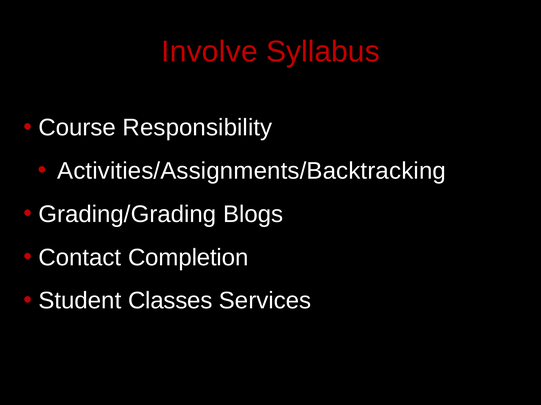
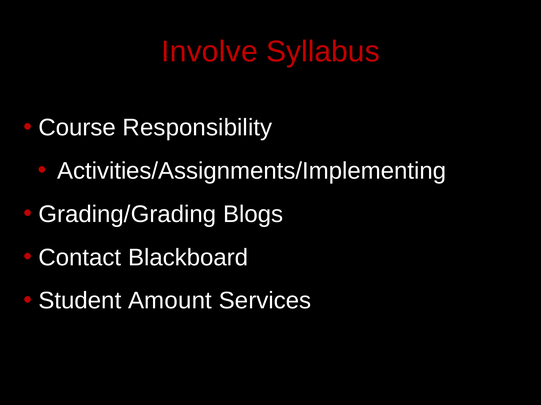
Activities/Assignments/Backtracking: Activities/Assignments/Backtracking -> Activities/Assignments/Implementing
Completion: Completion -> Blackboard
Classes: Classes -> Amount
